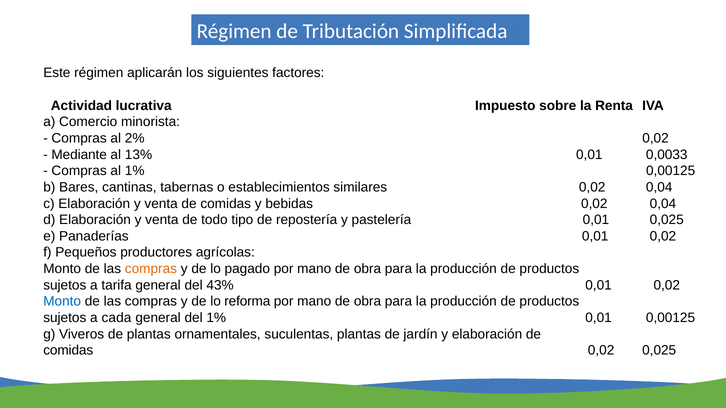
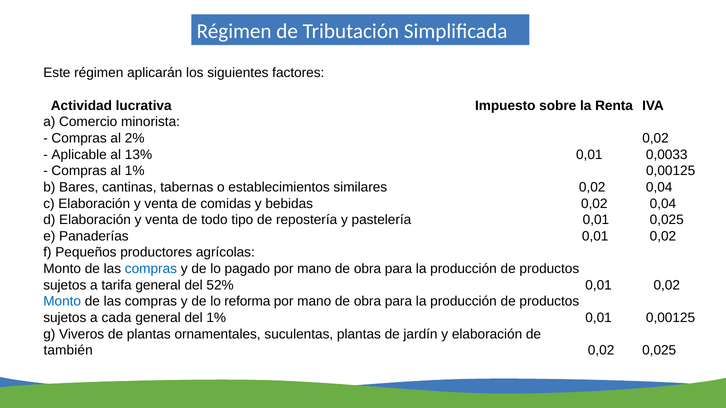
Mediante: Mediante -> Aplicable
compras at (151, 269) colour: orange -> blue
43%: 43% -> 52%
comidas at (68, 351): comidas -> también
